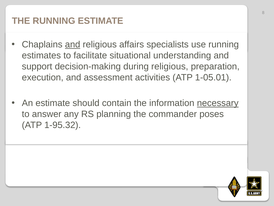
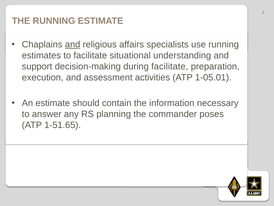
during religious: religious -> facilitate
necessary underline: present -> none
1-95.32: 1-95.32 -> 1-51.65
